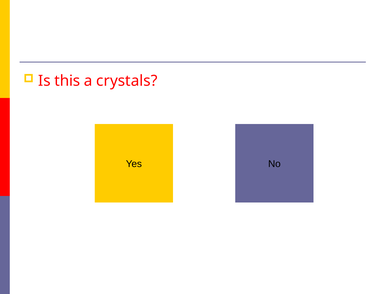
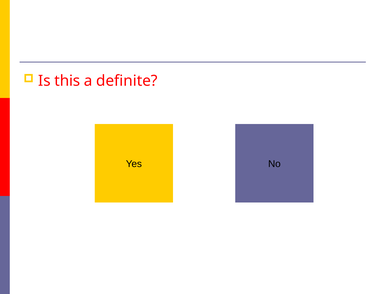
crystals: crystals -> definite
